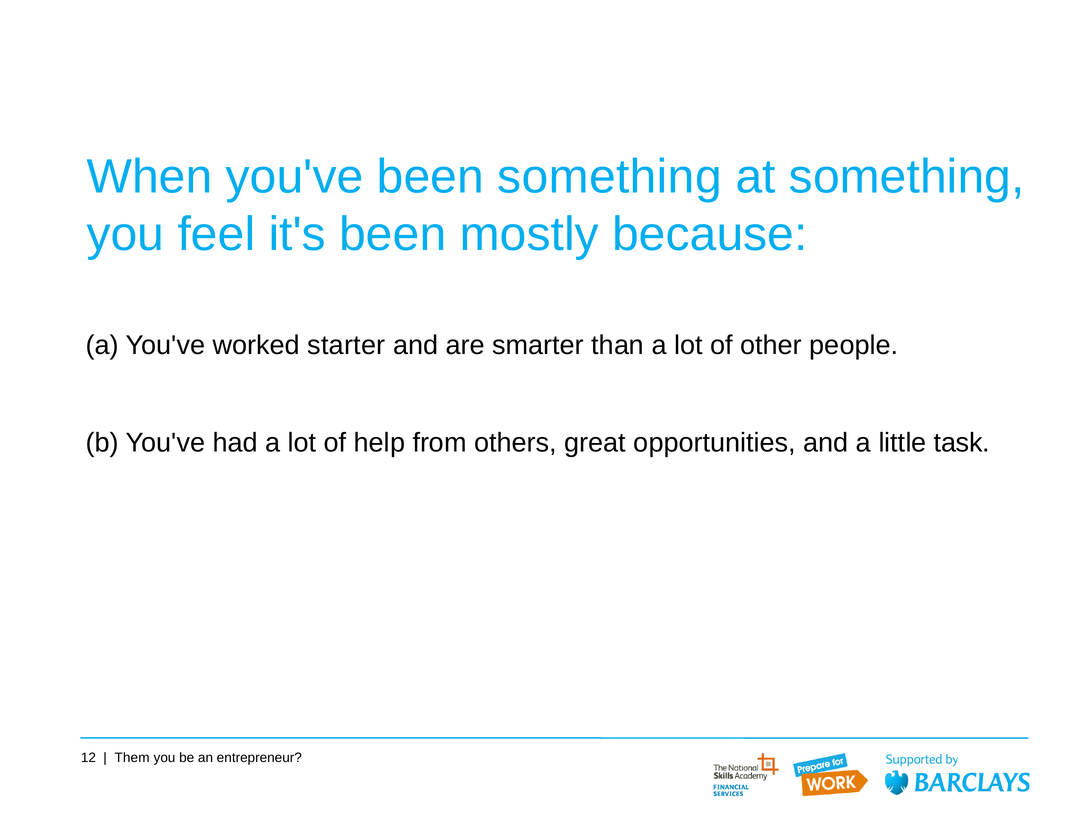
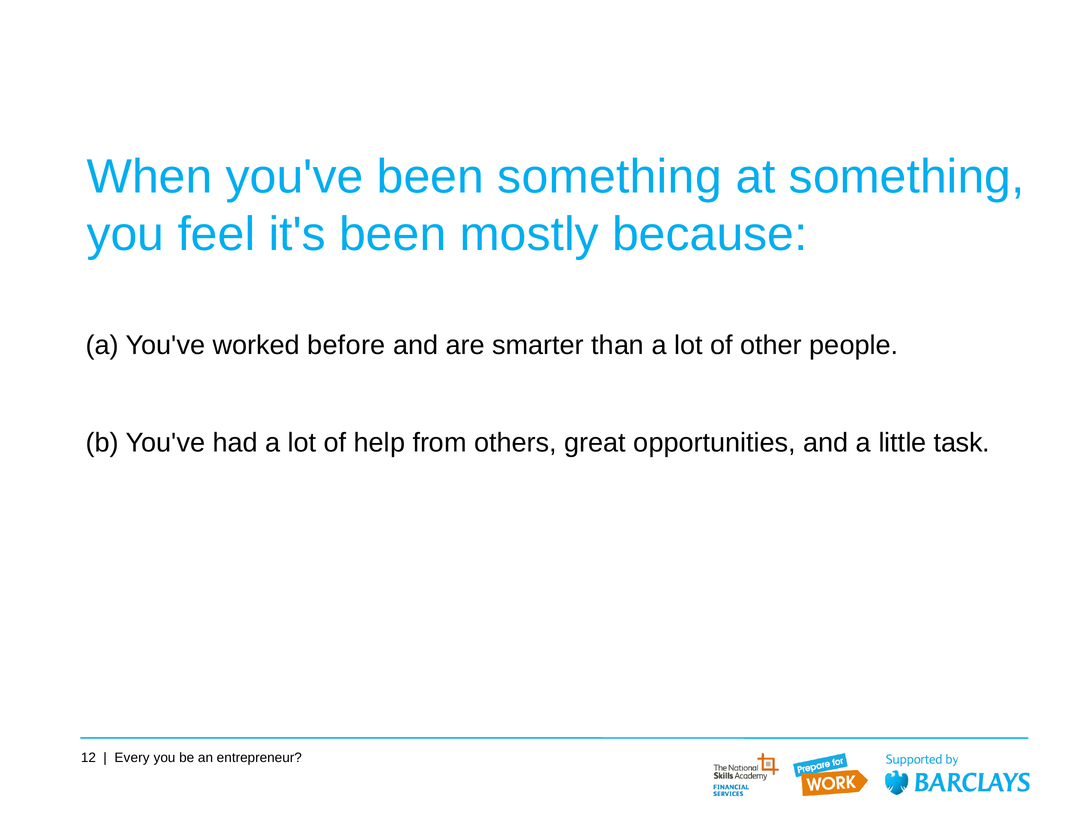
starter: starter -> before
Them: Them -> Every
